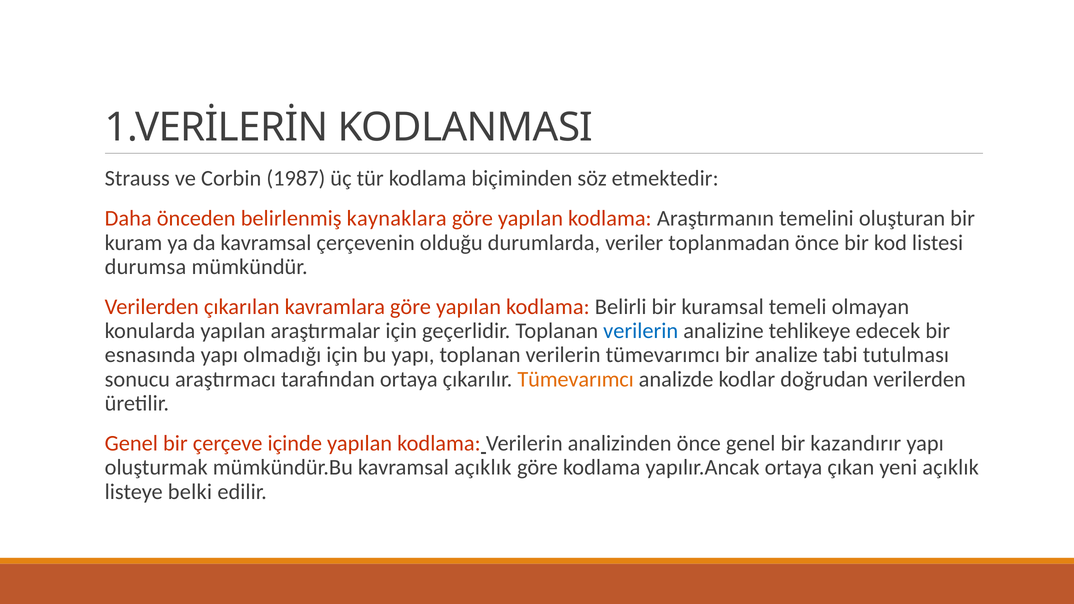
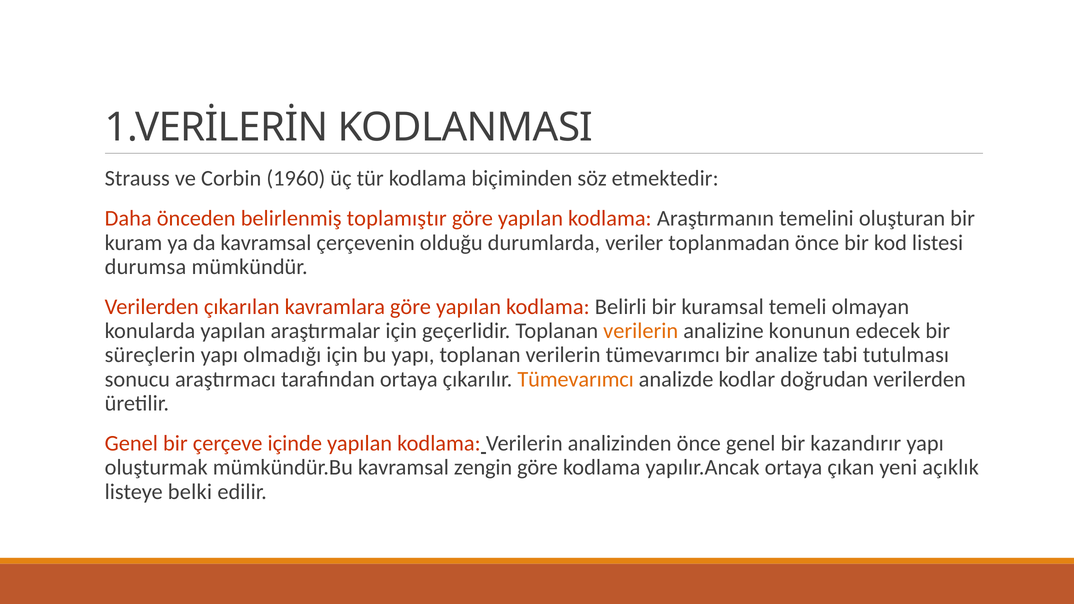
1987: 1987 -> 1960
kaynaklara: kaynaklara -> toplamıştır
verilerin at (641, 331) colour: blue -> orange
tehlikeye: tehlikeye -> konunun
esnasında: esnasında -> süreçlerin
kavramsal açıklık: açıklık -> zengin
